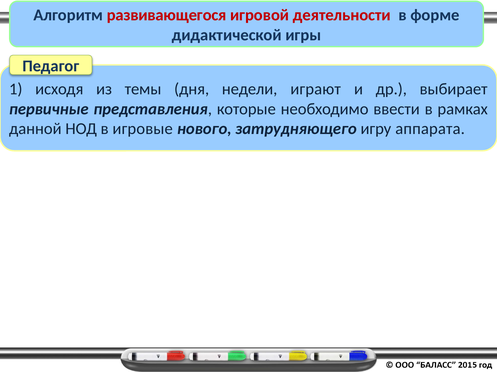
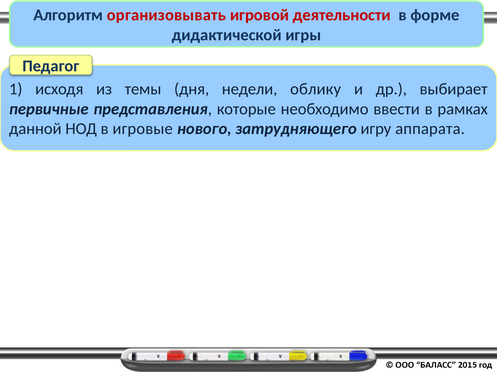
развивающегося: развивающегося -> организовывать
играют: играют -> облику
